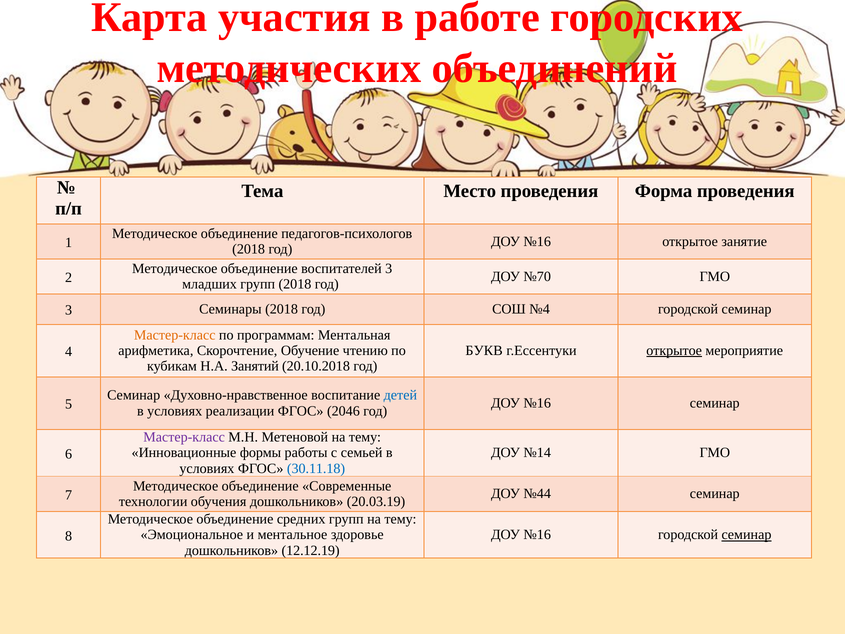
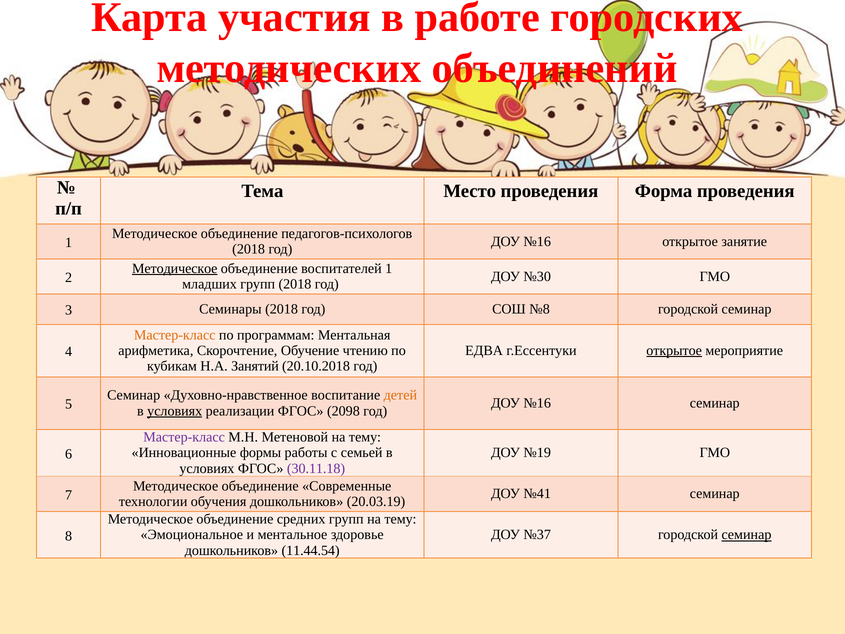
Методическое at (175, 268) underline: none -> present
воспитателей 3: 3 -> 1
№70: №70 -> №30
№4: №4 -> №8
БУКВ: БУКВ -> ЕДВА
детей colour: blue -> orange
условиях at (175, 411) underline: none -> present
2046: 2046 -> 2098
№14: №14 -> №19
30.11.18 colour: blue -> purple
№44: №44 -> №41
№16 at (537, 535): №16 -> №37
12.12.19: 12.12.19 -> 11.44.54
